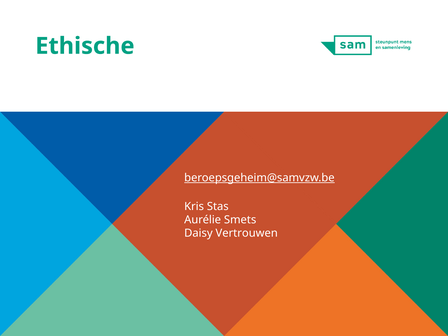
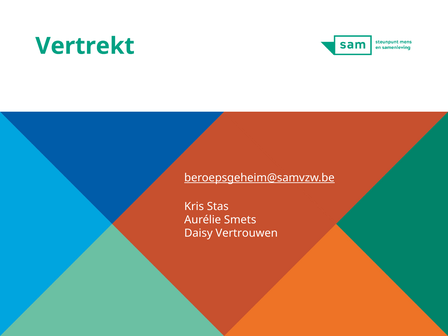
Ethische: Ethische -> Vertrekt
